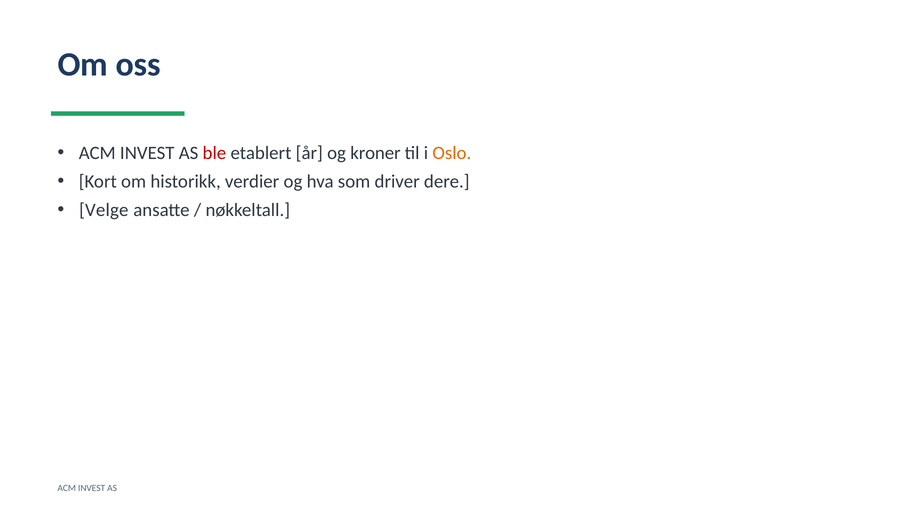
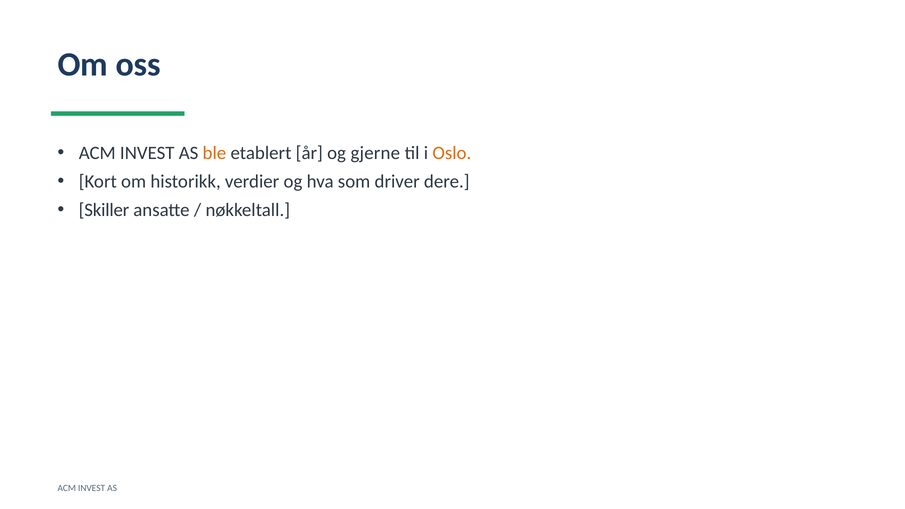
ble colour: red -> orange
kroner: kroner -> gjerne
Velge: Velge -> Skiller
